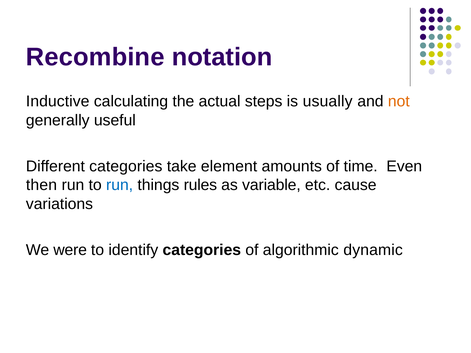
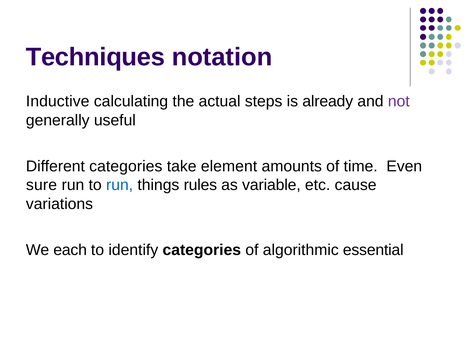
Recombine: Recombine -> Techniques
usually: usually -> already
not colour: orange -> purple
then: then -> sure
were: were -> each
dynamic: dynamic -> essential
